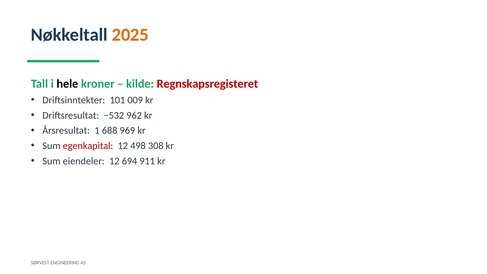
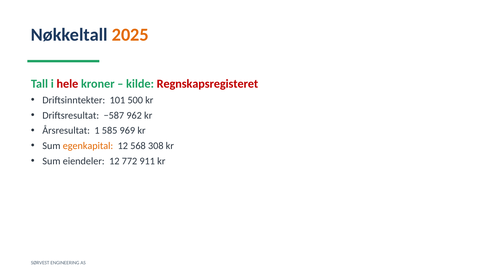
hele colour: black -> red
009: 009 -> 500
−532: −532 -> −587
688: 688 -> 585
egenkapital colour: red -> orange
498: 498 -> 568
694: 694 -> 772
